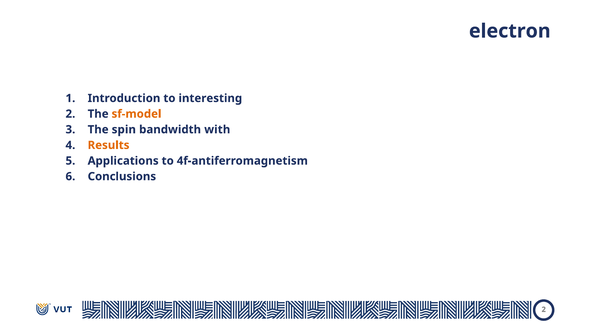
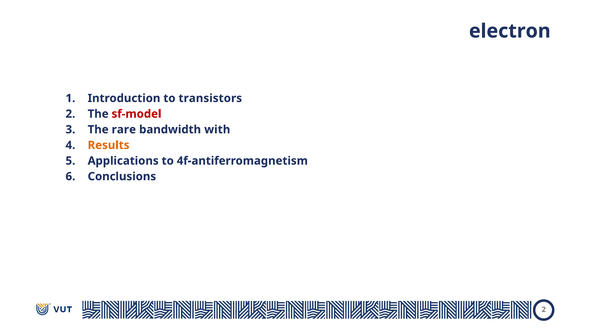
interesting: interesting -> transistors
sf-model colour: orange -> red
spin: spin -> rare
